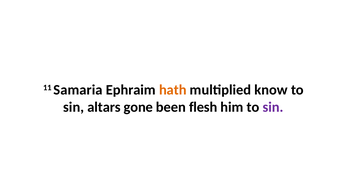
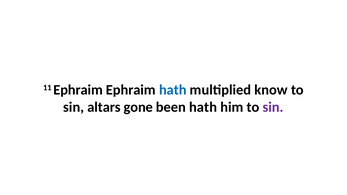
11 Samaria: Samaria -> Ephraim
hath at (173, 90) colour: orange -> blue
been flesh: flesh -> hath
